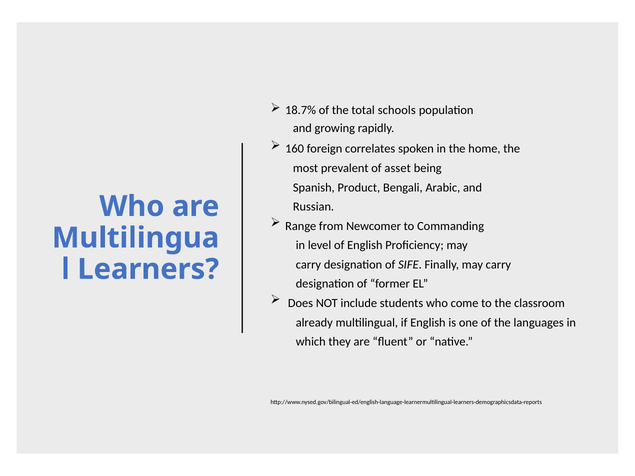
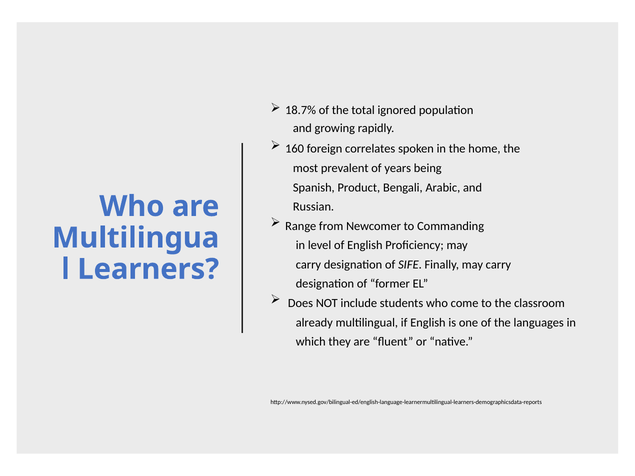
schools: schools -> ignored
asset: asset -> years
